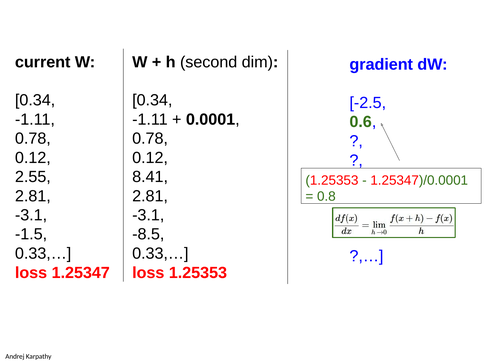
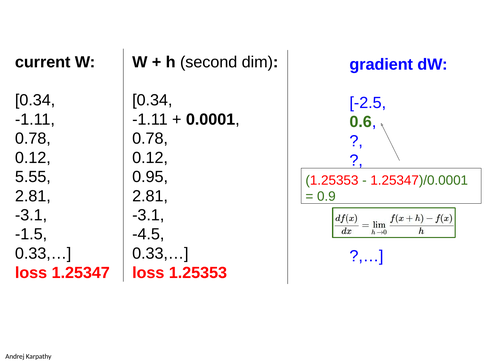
2.55: 2.55 -> 5.55
8.41: 8.41 -> 0.95
0.8: 0.8 -> 0.9
-8.5: -8.5 -> -4.5
